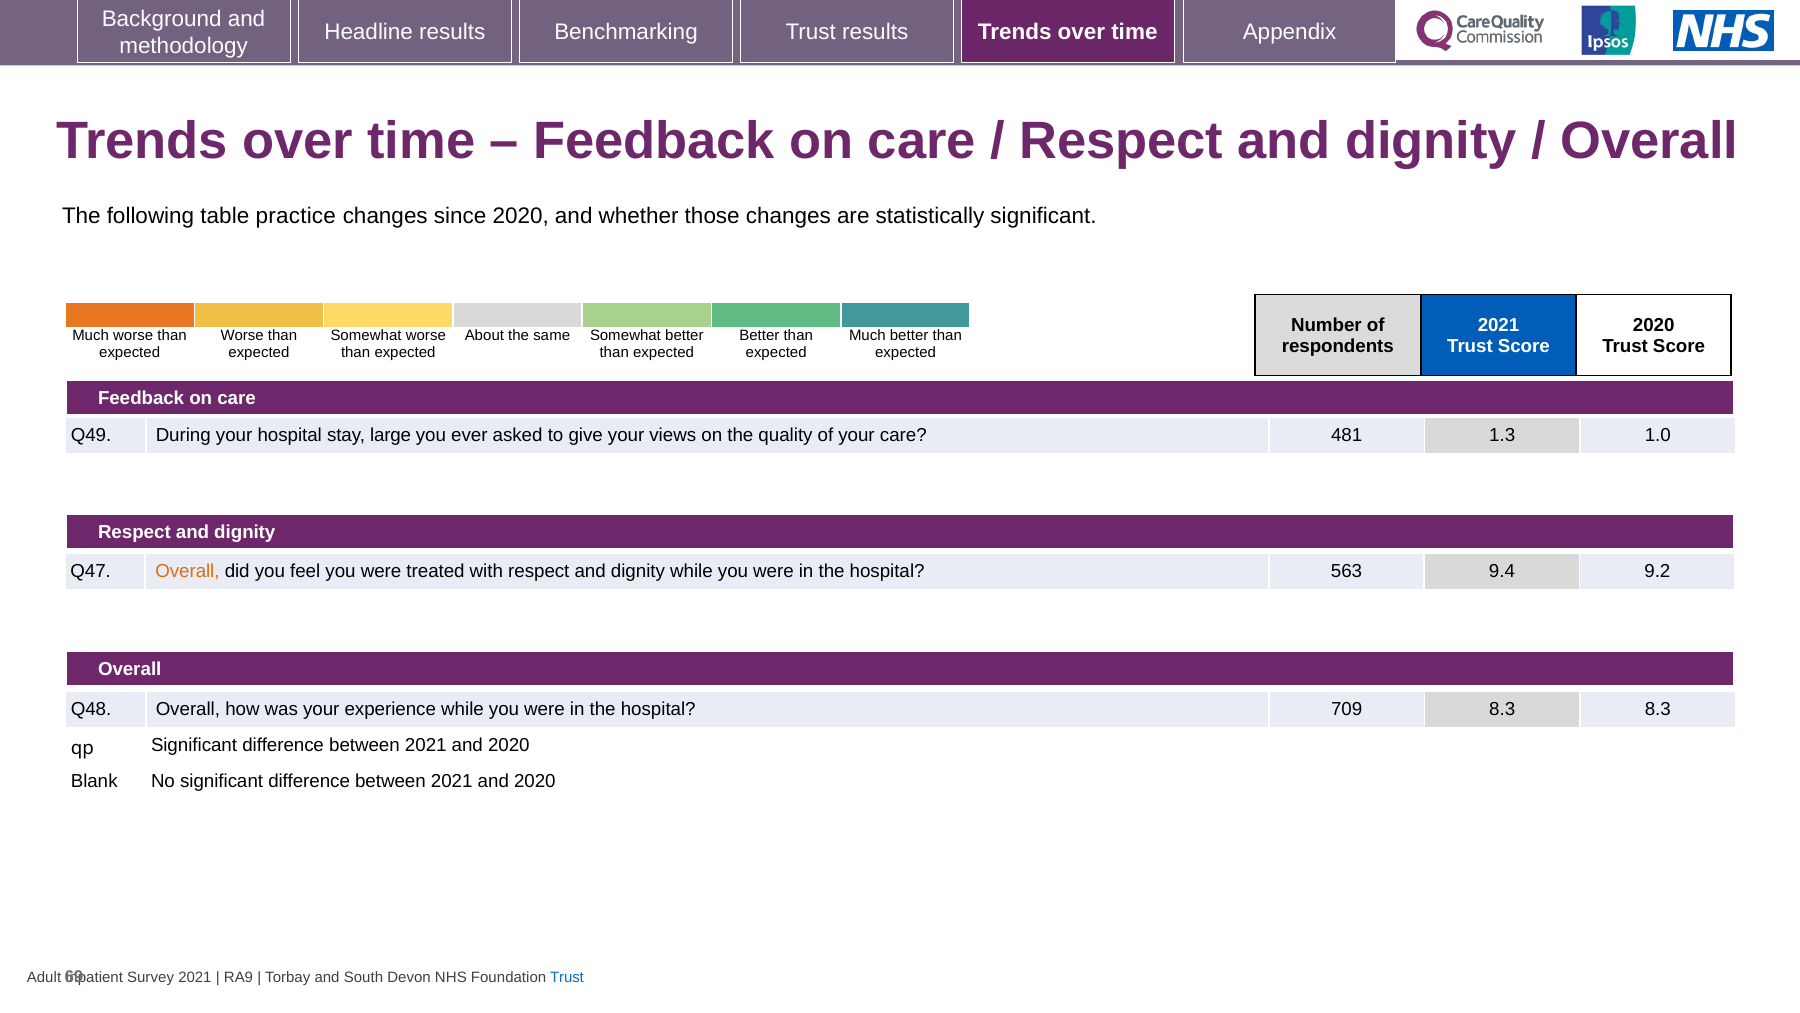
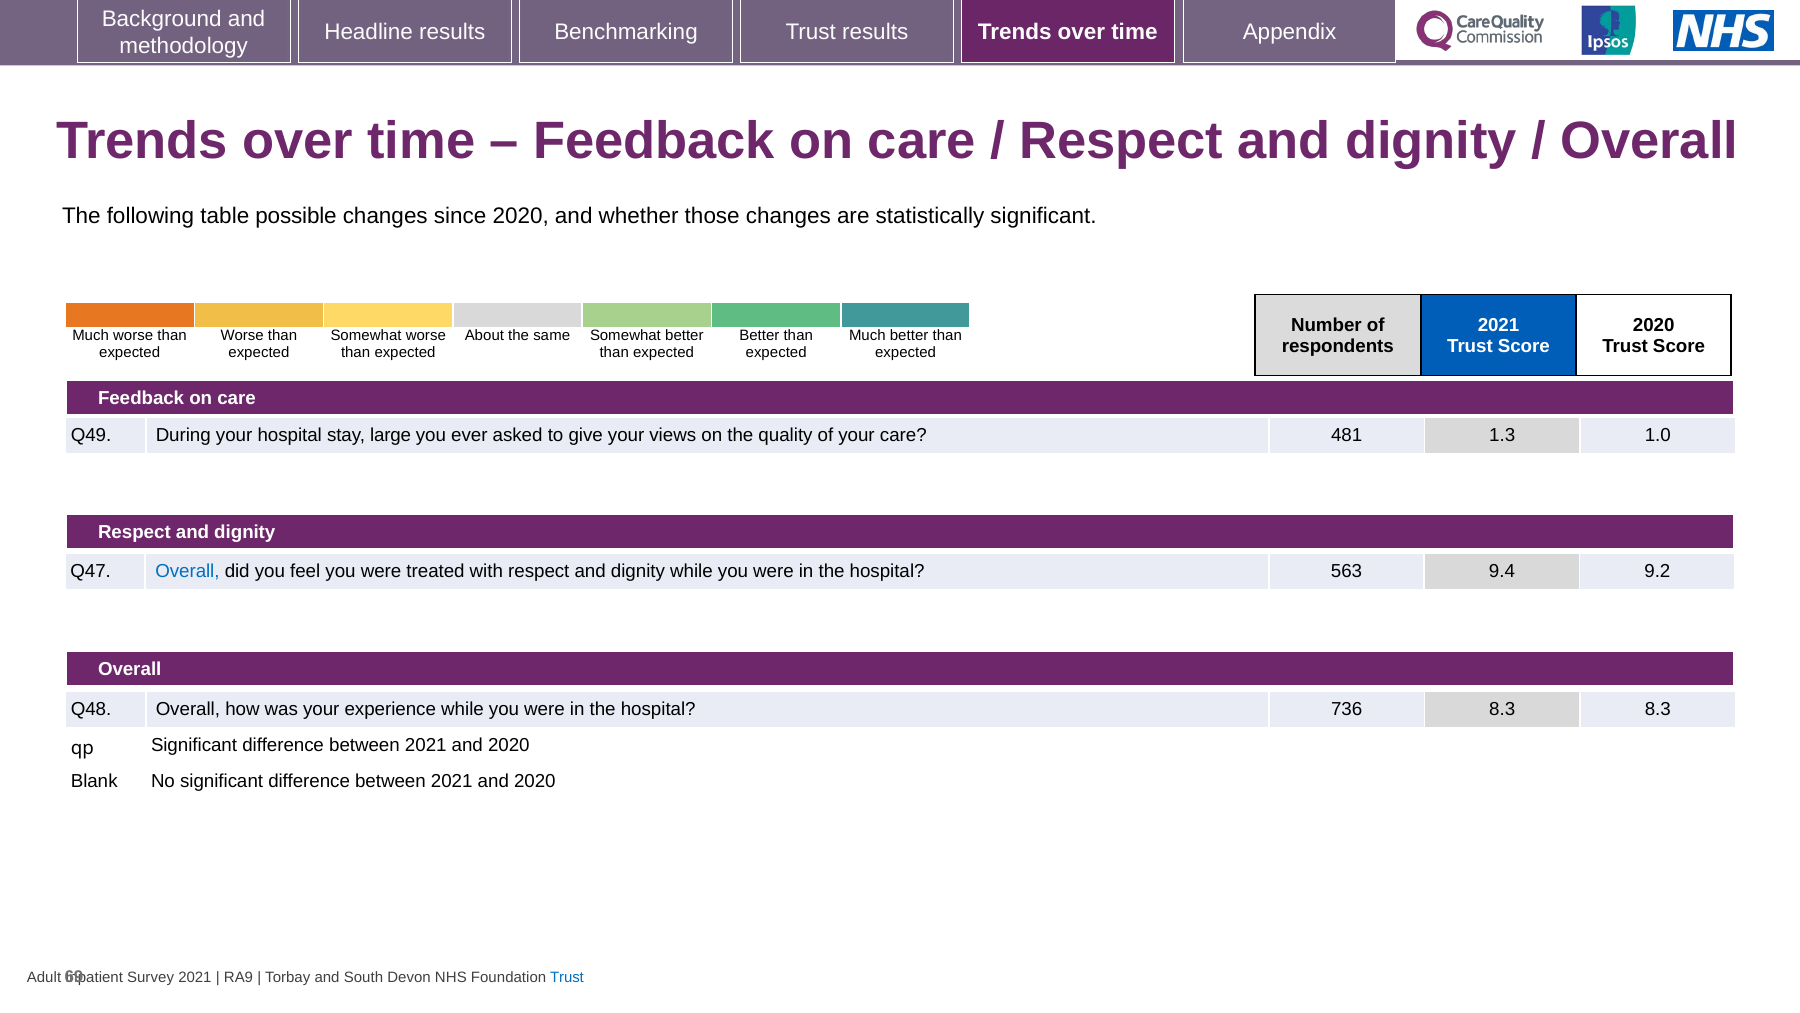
practice: practice -> possible
Overall at (187, 571) colour: orange -> blue
709: 709 -> 736
